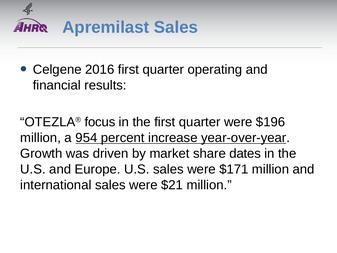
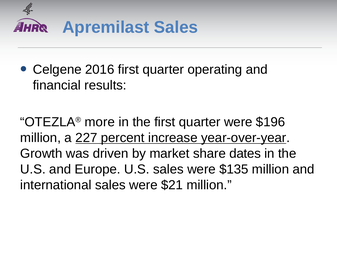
focus: focus -> more
954: 954 -> 227
$171: $171 -> $135
